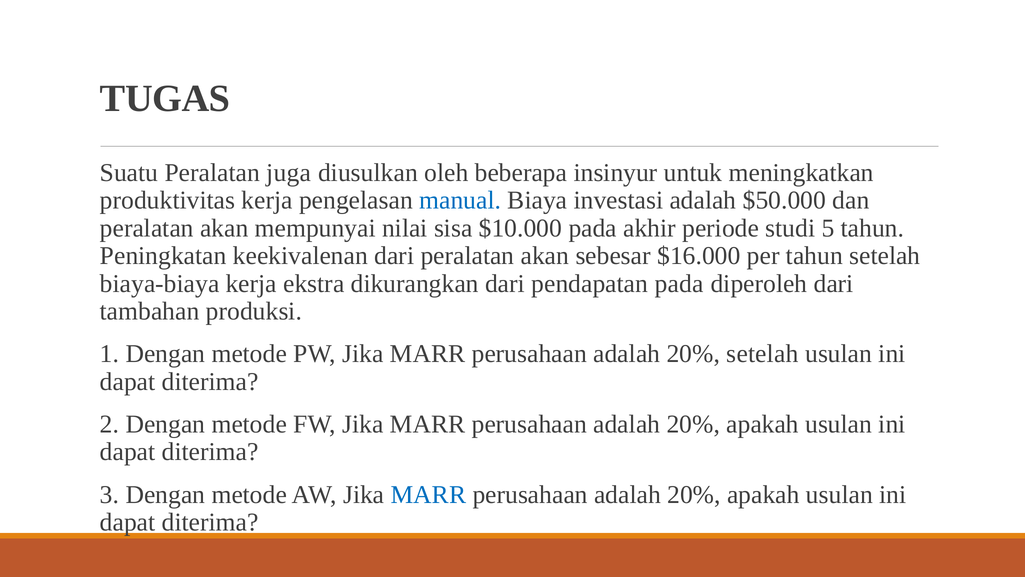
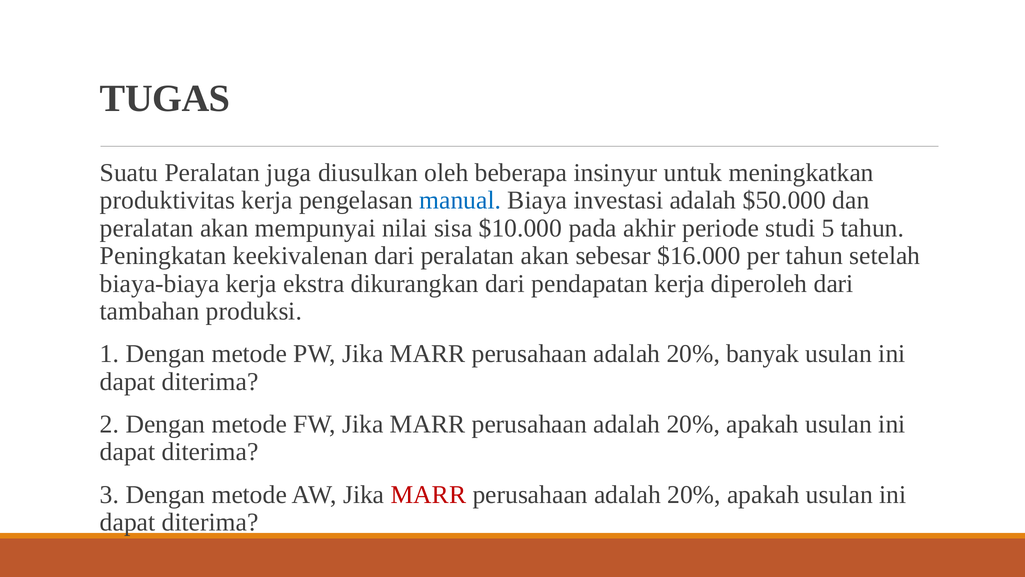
pendapatan pada: pada -> kerja
20% setelah: setelah -> banyak
MARR at (428, 494) colour: blue -> red
